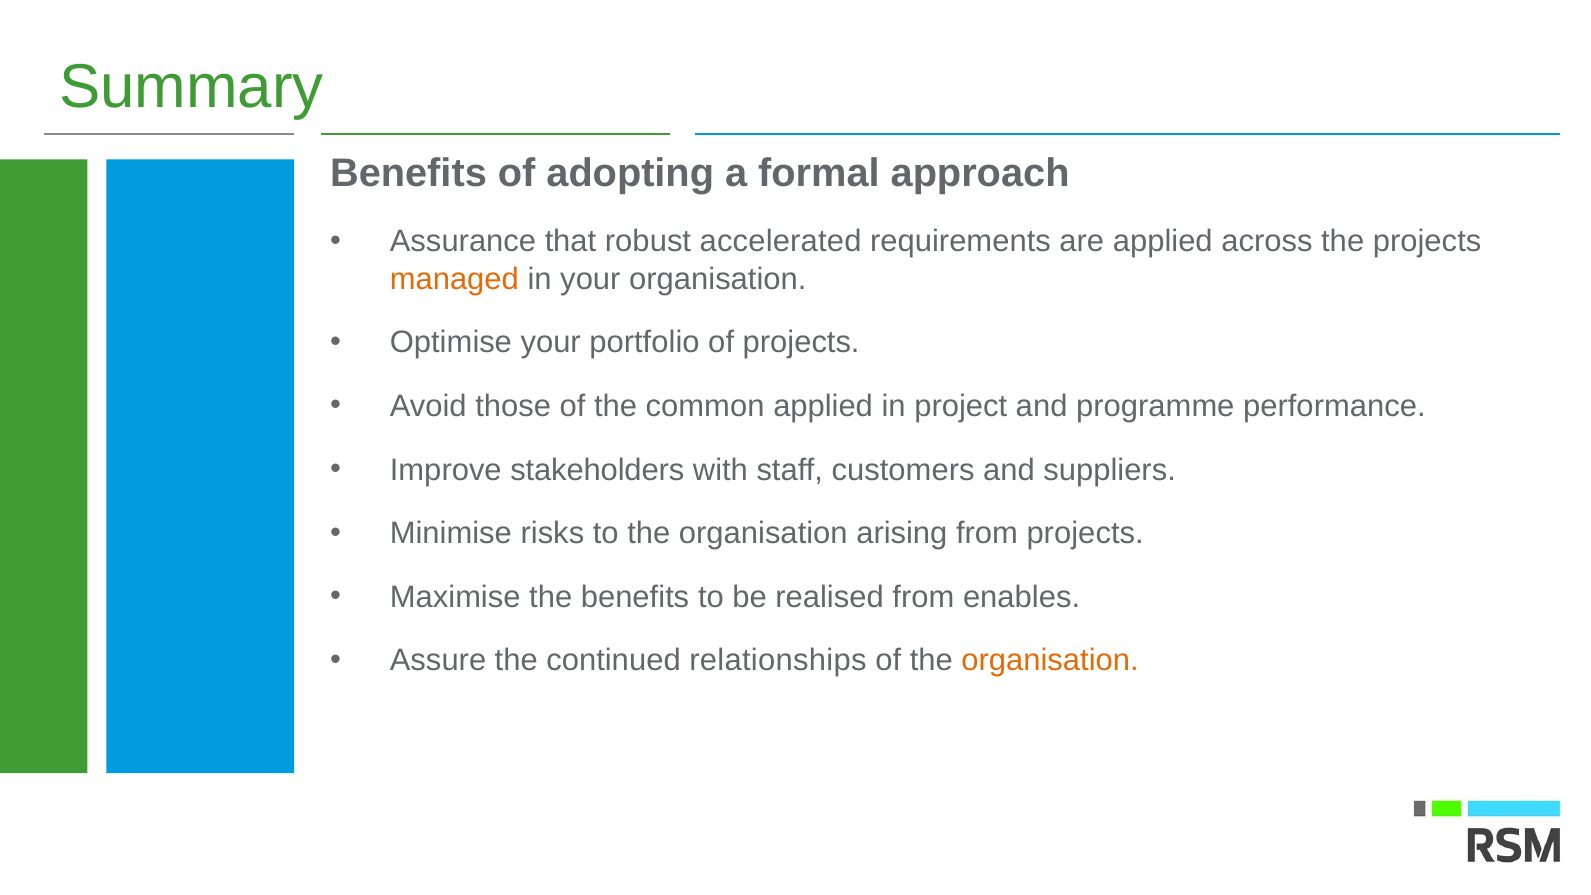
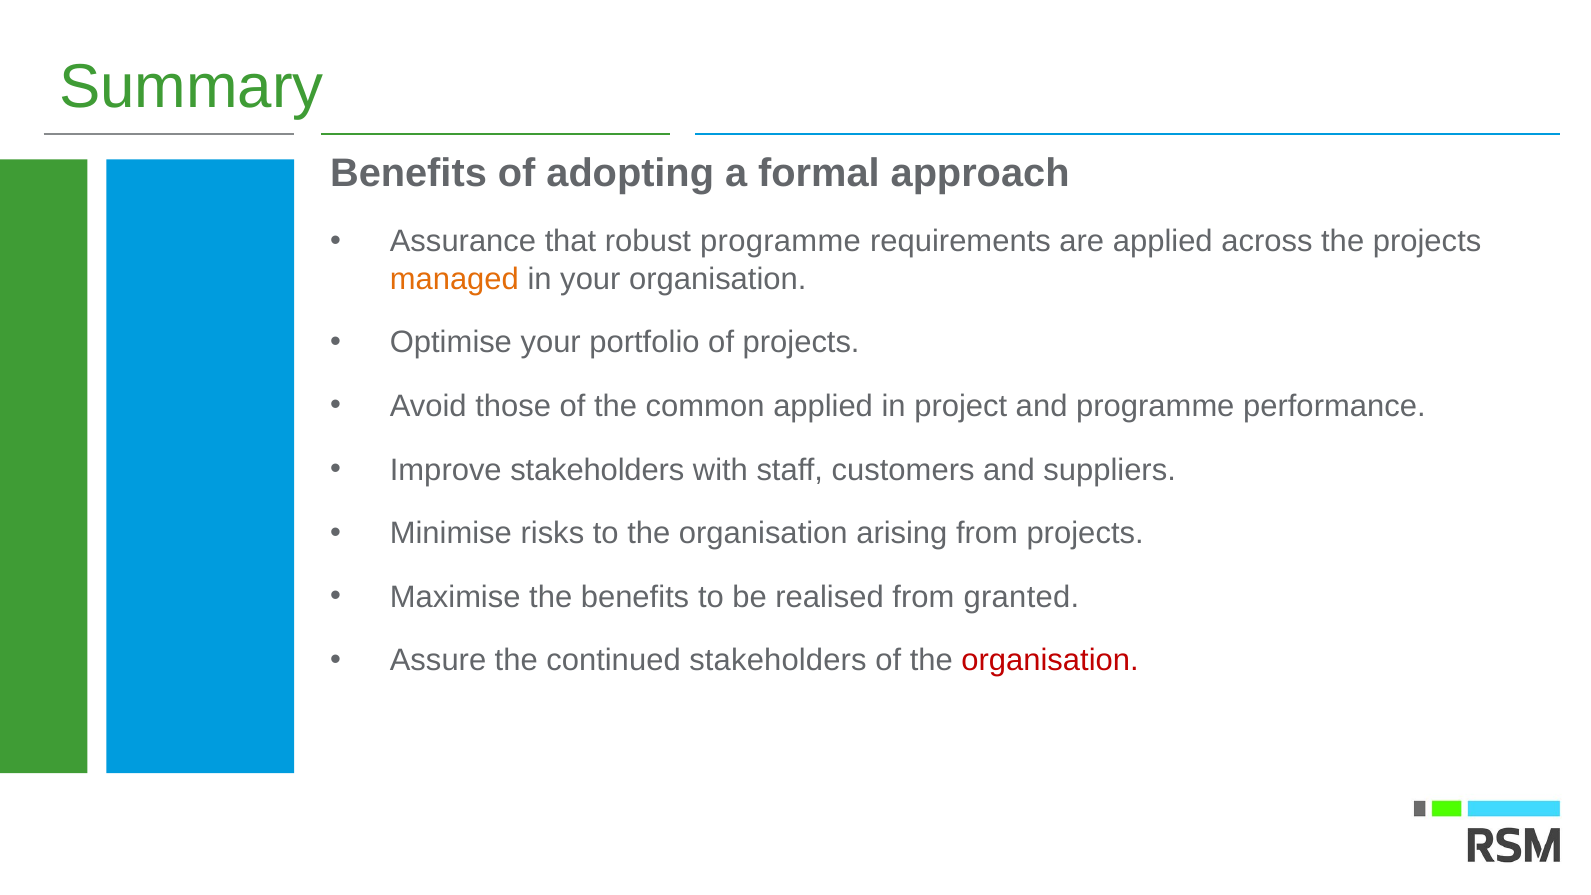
robust accelerated: accelerated -> programme
enables: enables -> granted
continued relationships: relationships -> stakeholders
organisation at (1050, 661) colour: orange -> red
